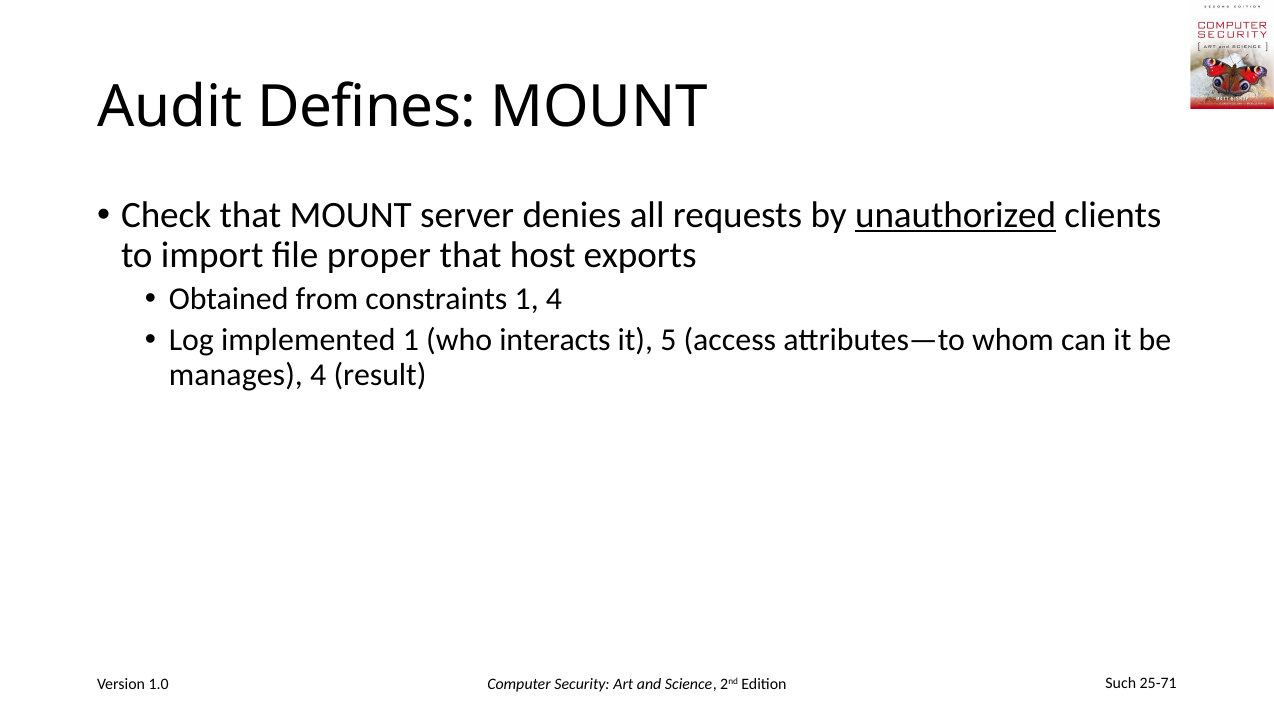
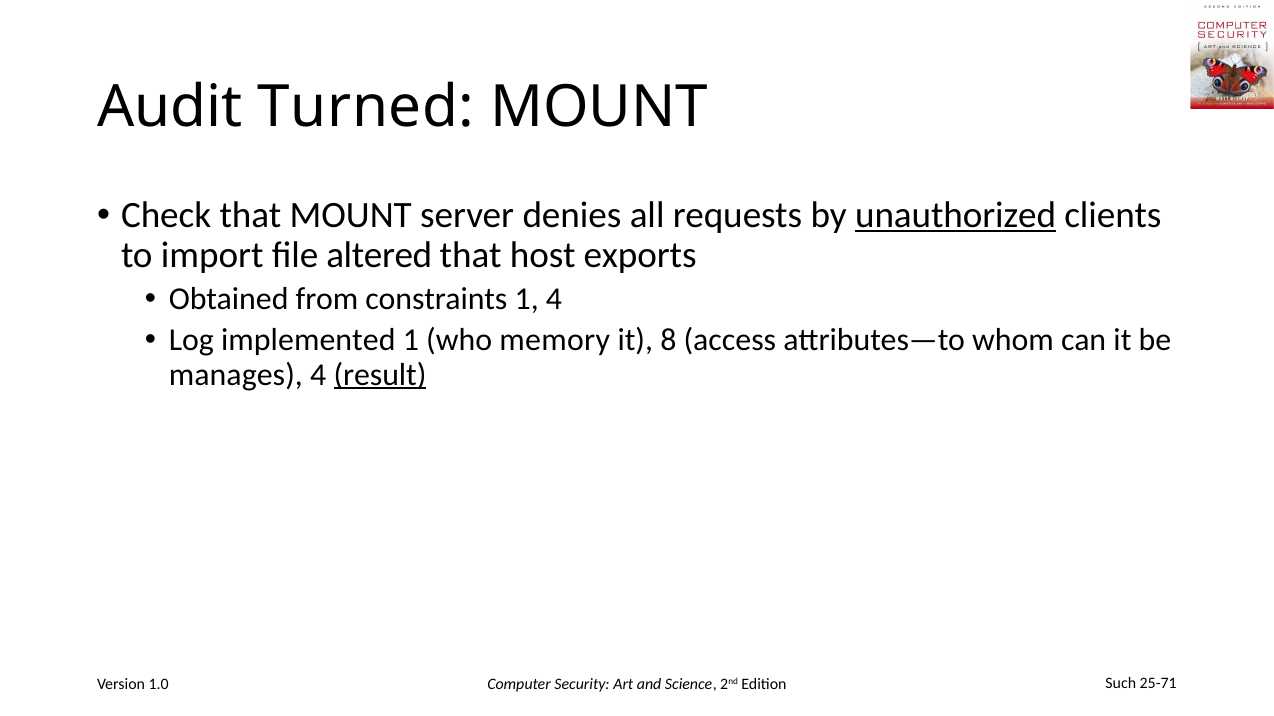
Defines: Defines -> Turned
proper: proper -> altered
interacts: interacts -> memory
5: 5 -> 8
result underline: none -> present
